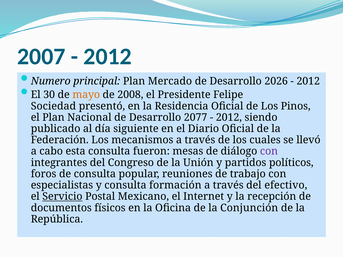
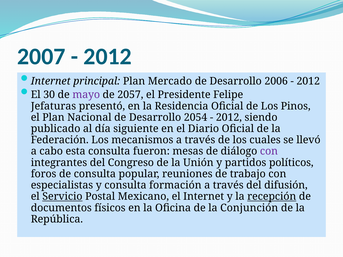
Numero at (51, 81): Numero -> Internet
2026: 2026 -> 2006
mayo colour: orange -> purple
2008: 2008 -> 2057
Sociedad: Sociedad -> Jefaturas
2077: 2077 -> 2054
efectivo: efectivo -> difusión
recepción underline: none -> present
